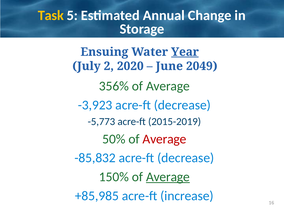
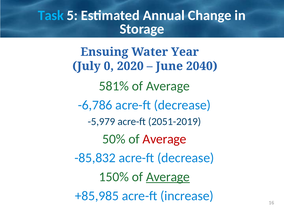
Task colour: yellow -> light blue
Year underline: present -> none
2: 2 -> 0
2049: 2049 -> 2040
356%: 356% -> 581%
-3,923: -3,923 -> -6,786
-5,773: -5,773 -> -5,979
2015-2019: 2015-2019 -> 2051-2019
